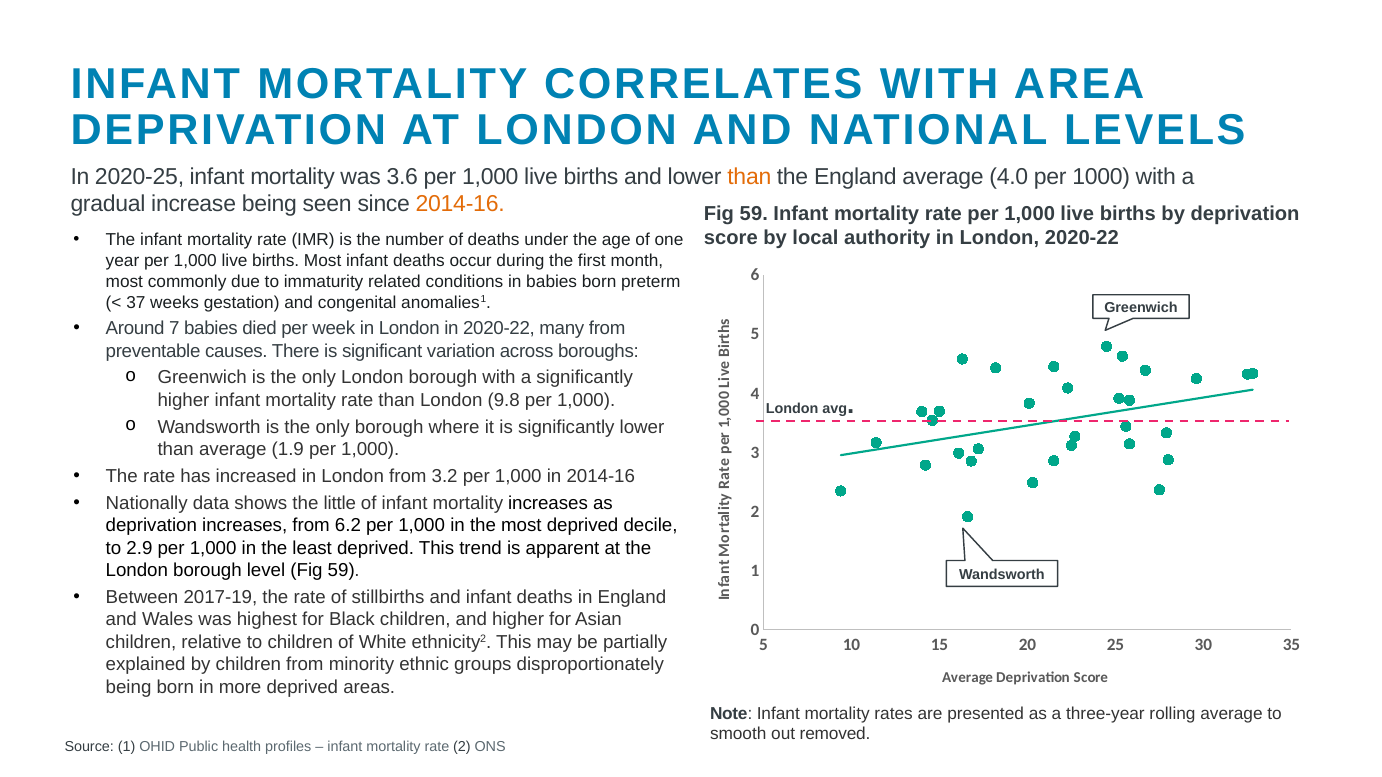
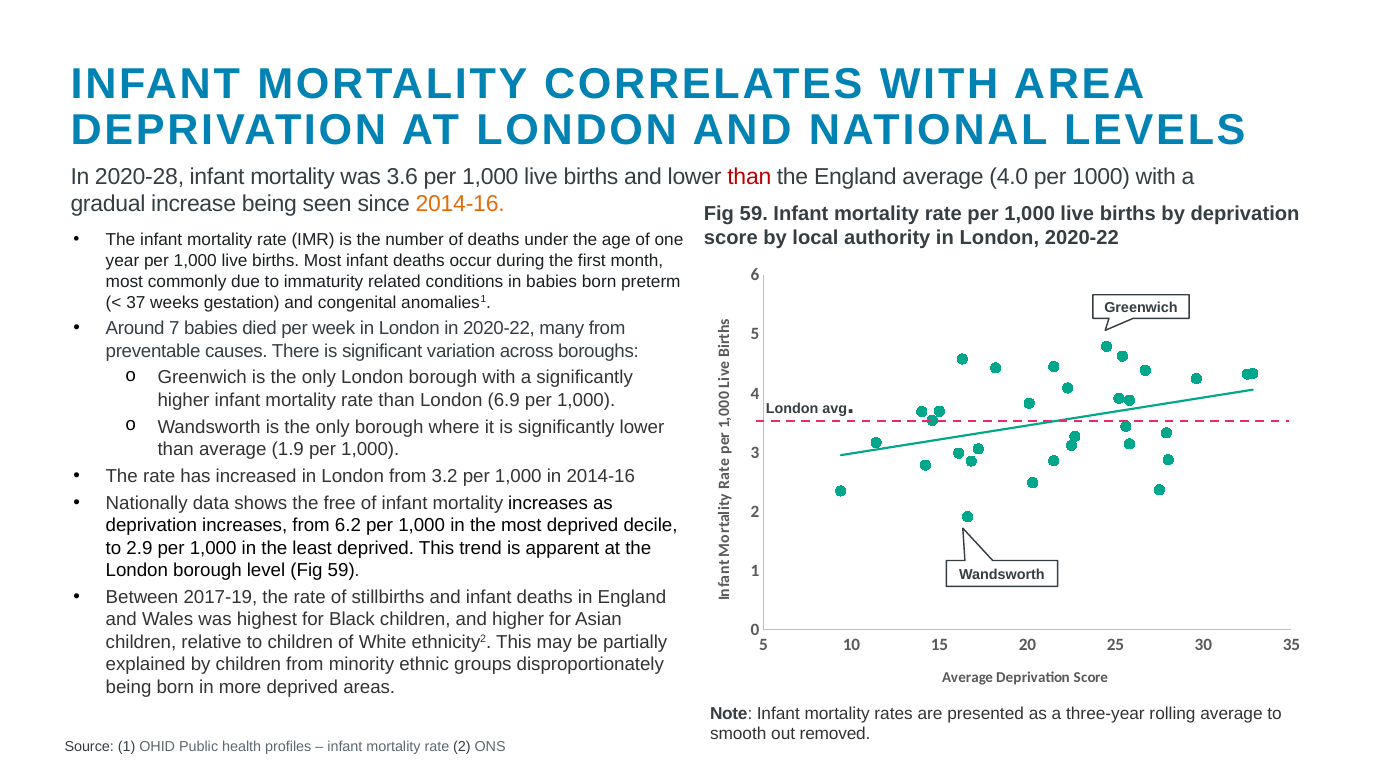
2020-25: 2020-25 -> 2020-28
than at (749, 177) colour: orange -> red
9.8: 9.8 -> 6.9
little: little -> free
